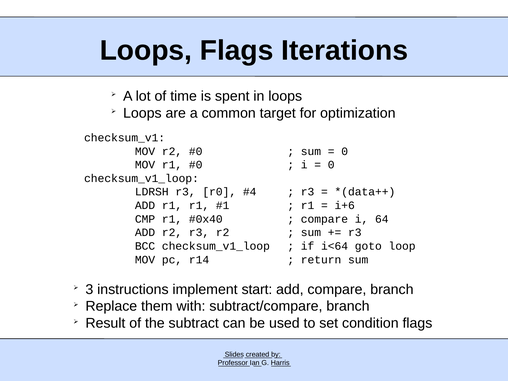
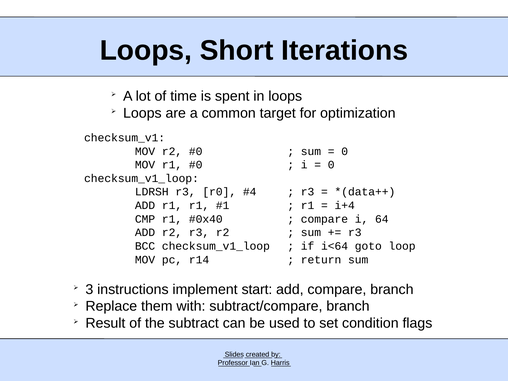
Loops Flags: Flags -> Short
i+6: i+6 -> i+4
